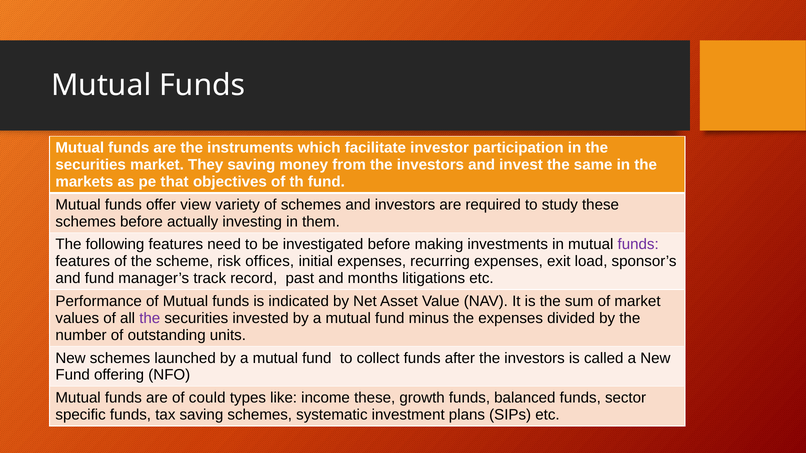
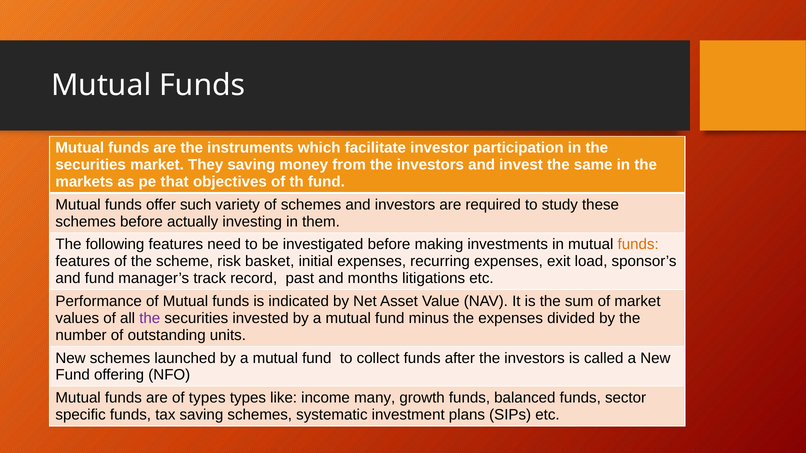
view: view -> such
funds at (638, 245) colour: purple -> orange
offices: offices -> basket
of could: could -> types
income these: these -> many
